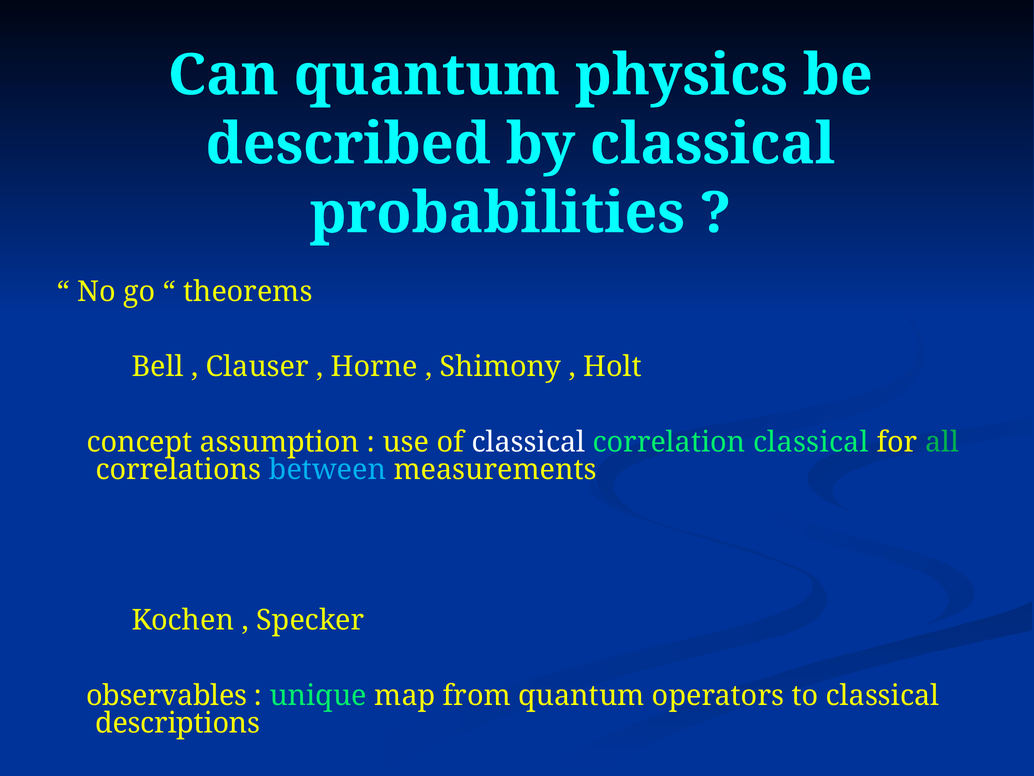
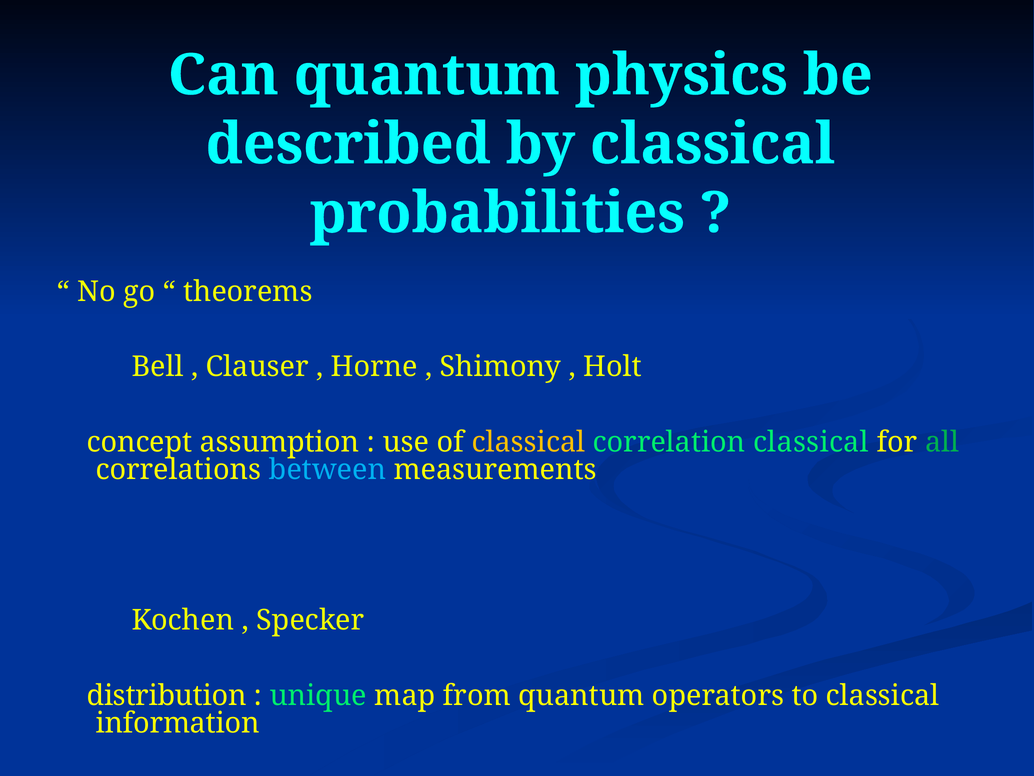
classical at (528, 442) colour: white -> yellow
observables: observables -> distribution
descriptions: descriptions -> information
